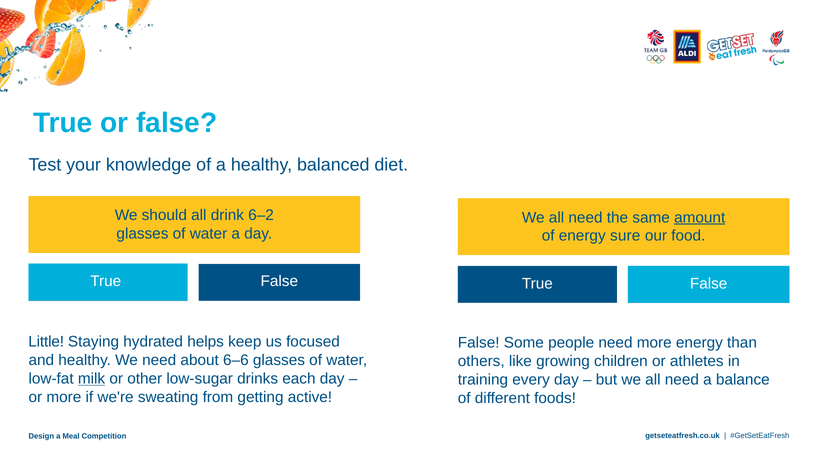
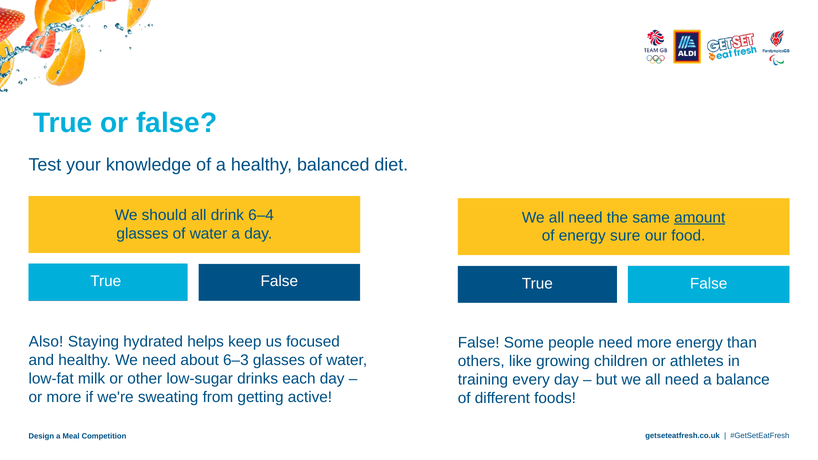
6–2: 6–2 -> 6–4
Little: Little -> Also
6–6: 6–6 -> 6–3
milk underline: present -> none
